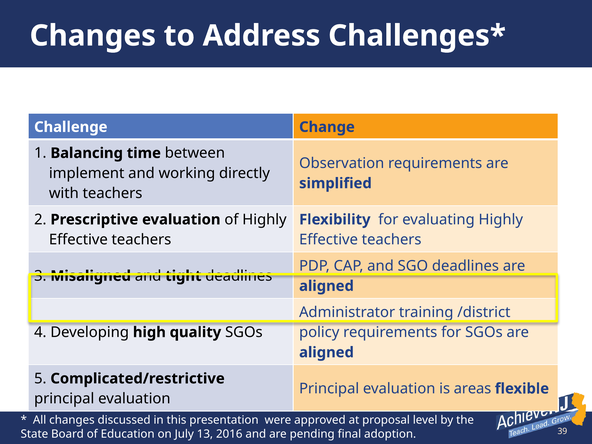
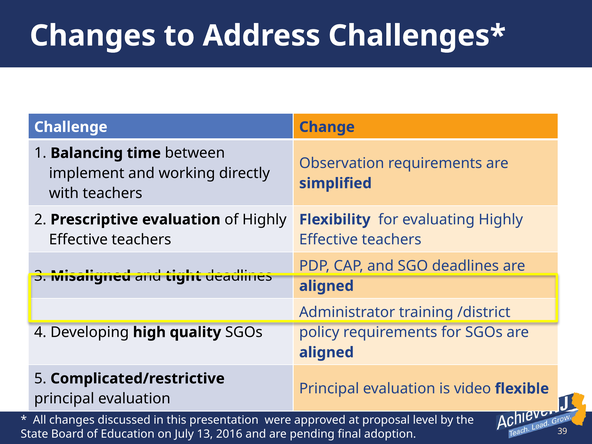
areas: areas -> video
